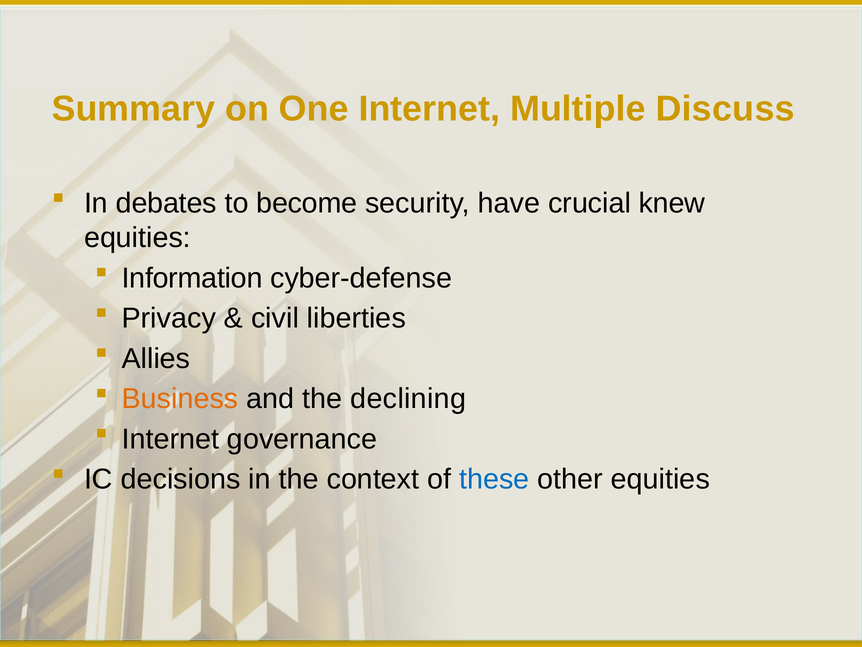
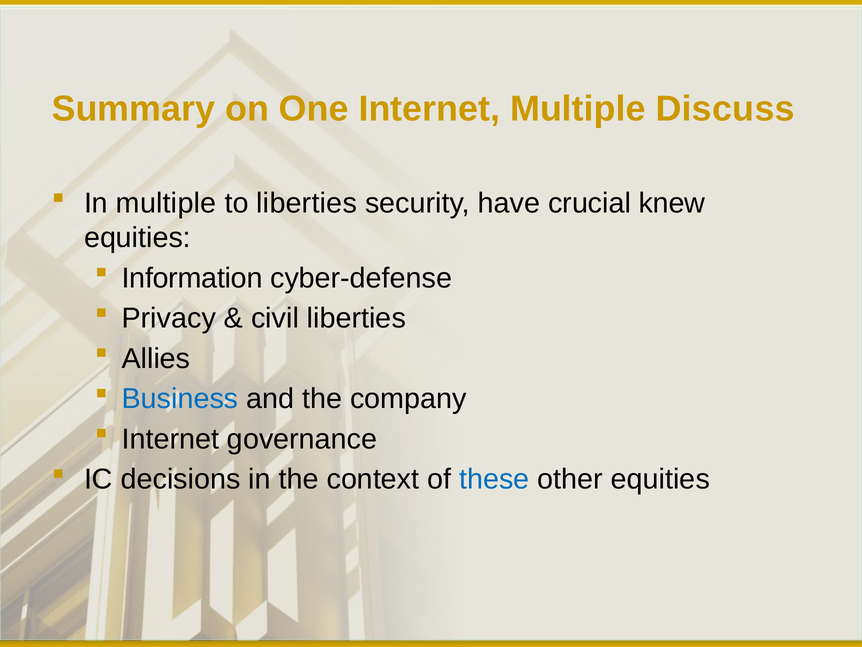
In debates: debates -> multiple
to become: become -> liberties
Business colour: orange -> blue
declining: declining -> company
